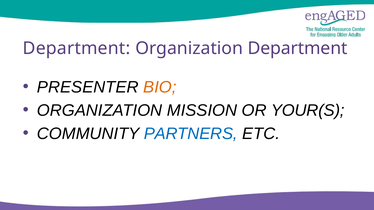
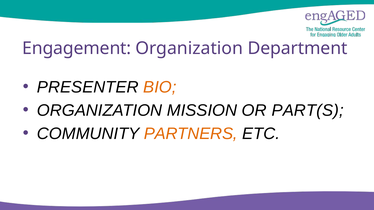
Department at (76, 48): Department -> Engagement
YOUR(S: YOUR(S -> PART(S
PARTNERS colour: blue -> orange
